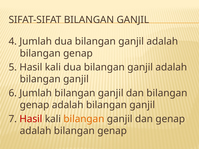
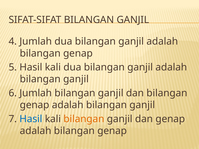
Hasil at (31, 119) colour: red -> blue
